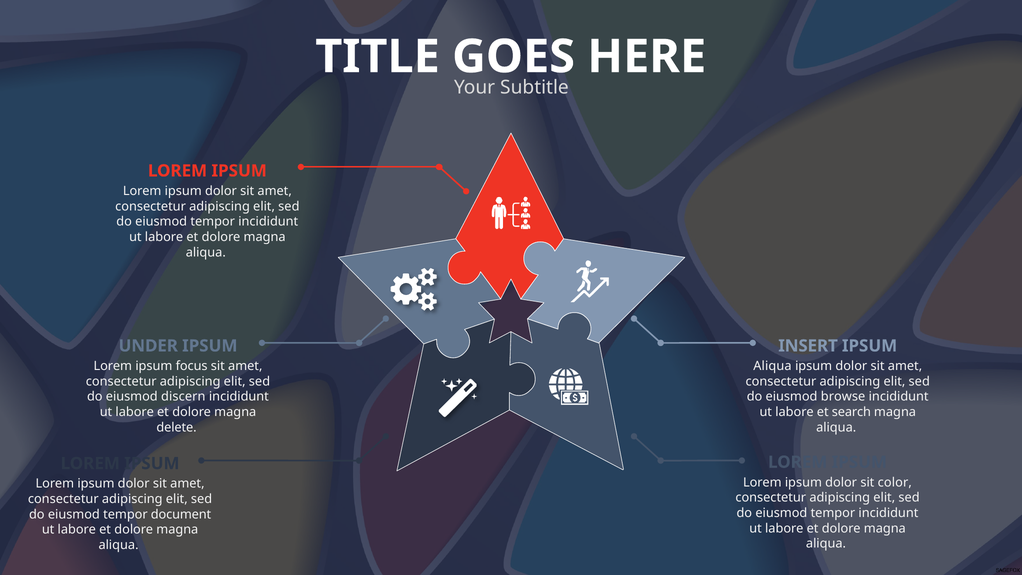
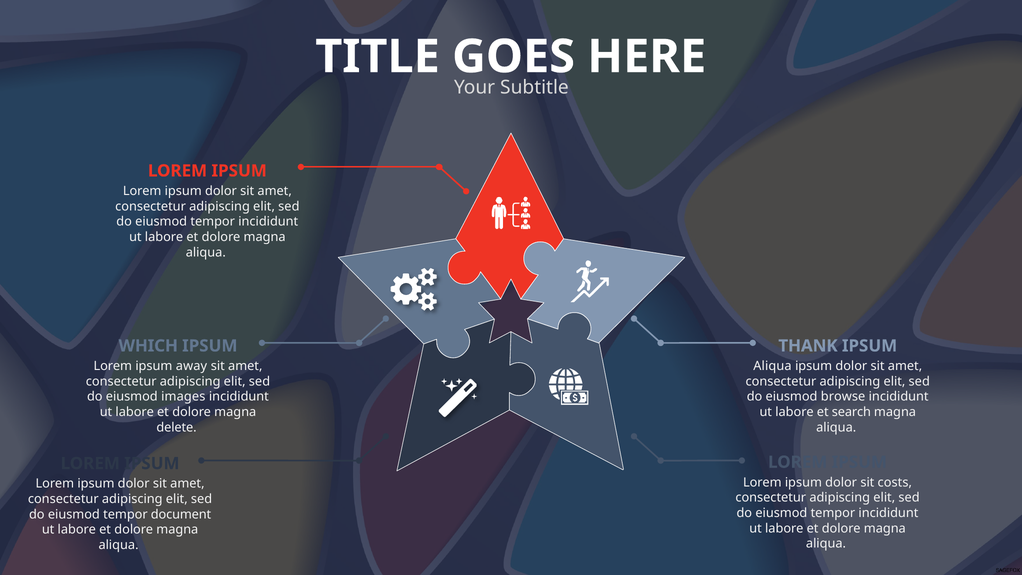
UNDER: UNDER -> WHICH
INSERT: INSERT -> THANK
focus: focus -> away
discern: discern -> images
color: color -> costs
